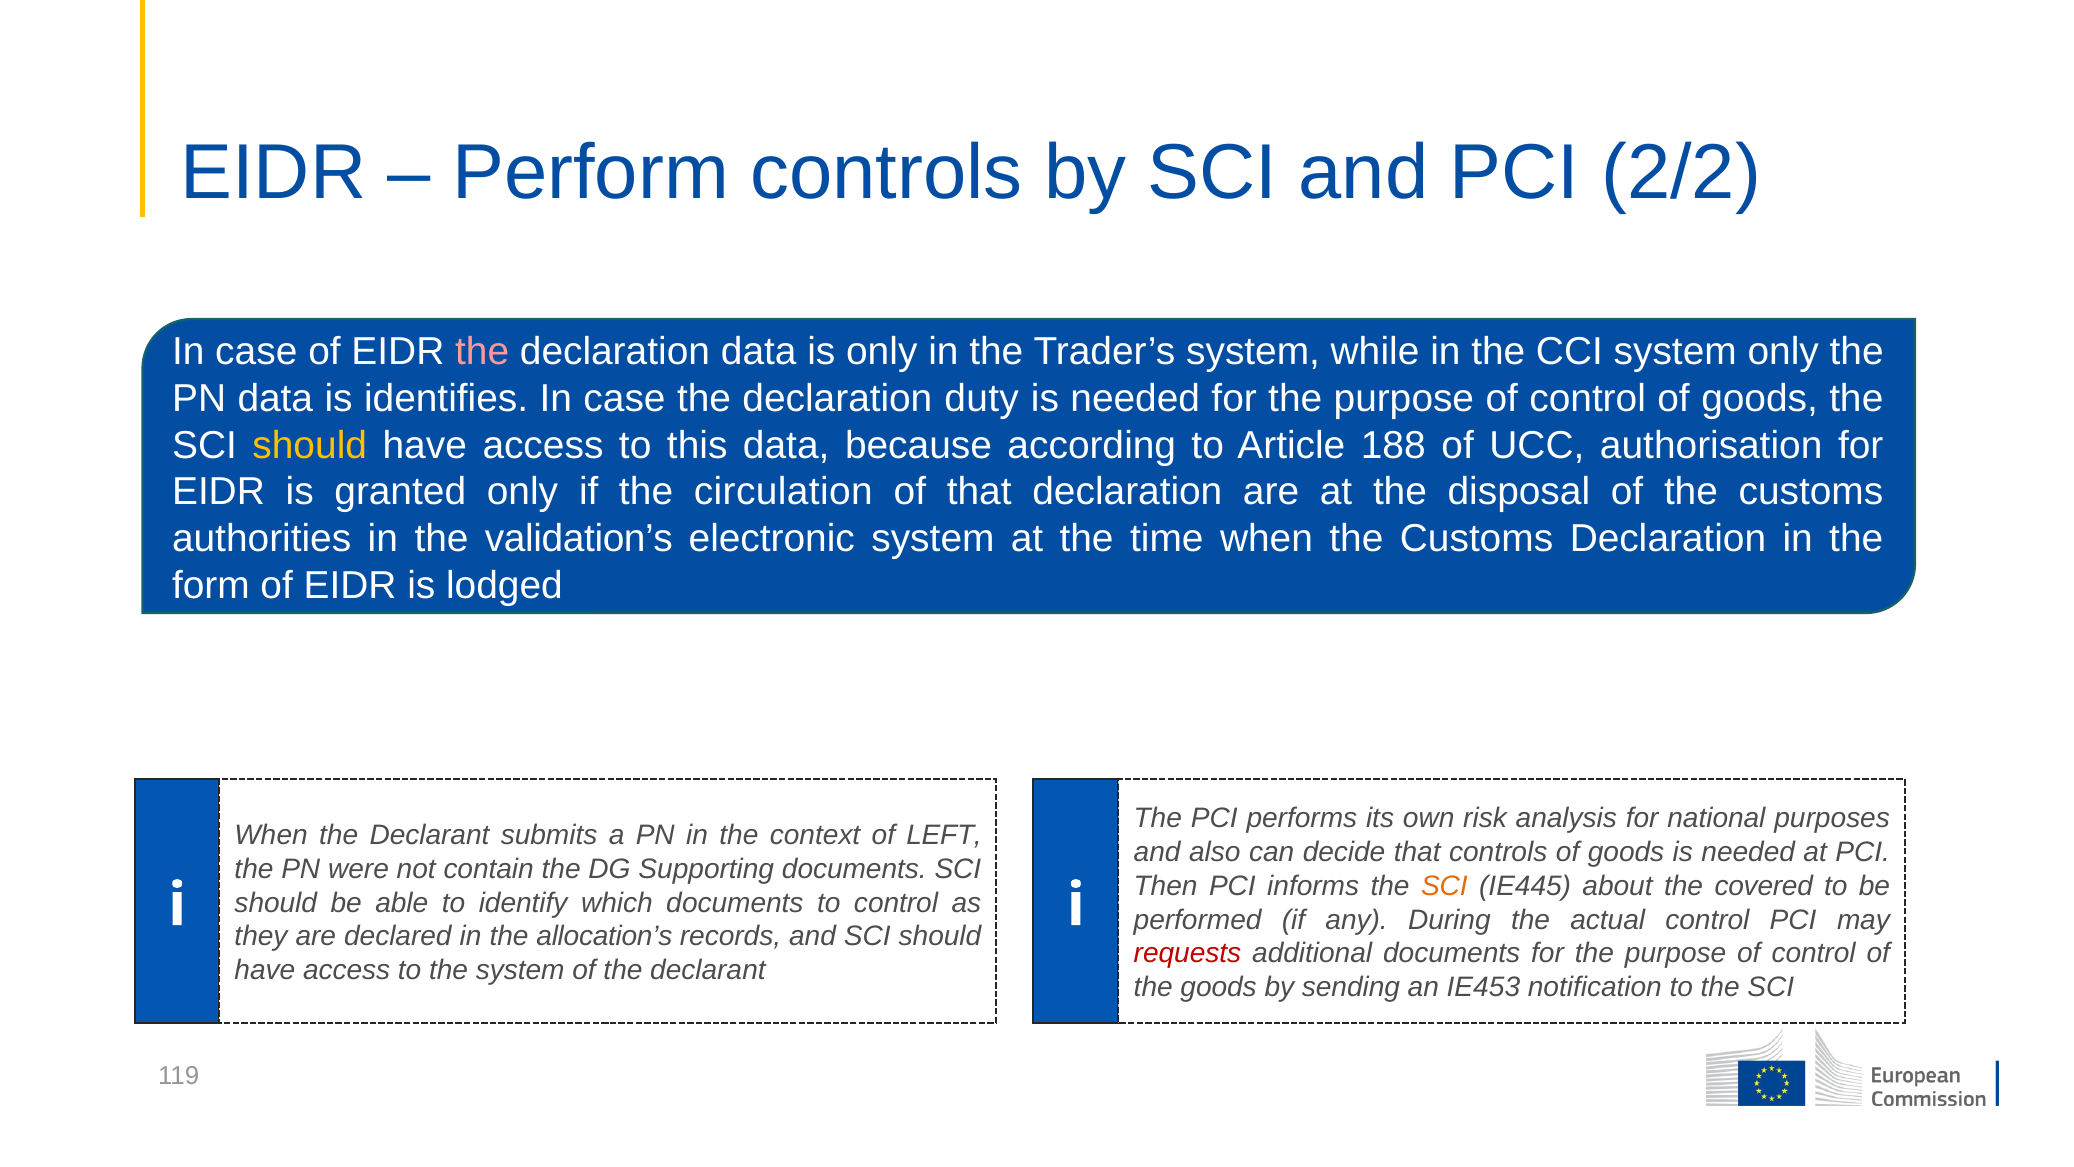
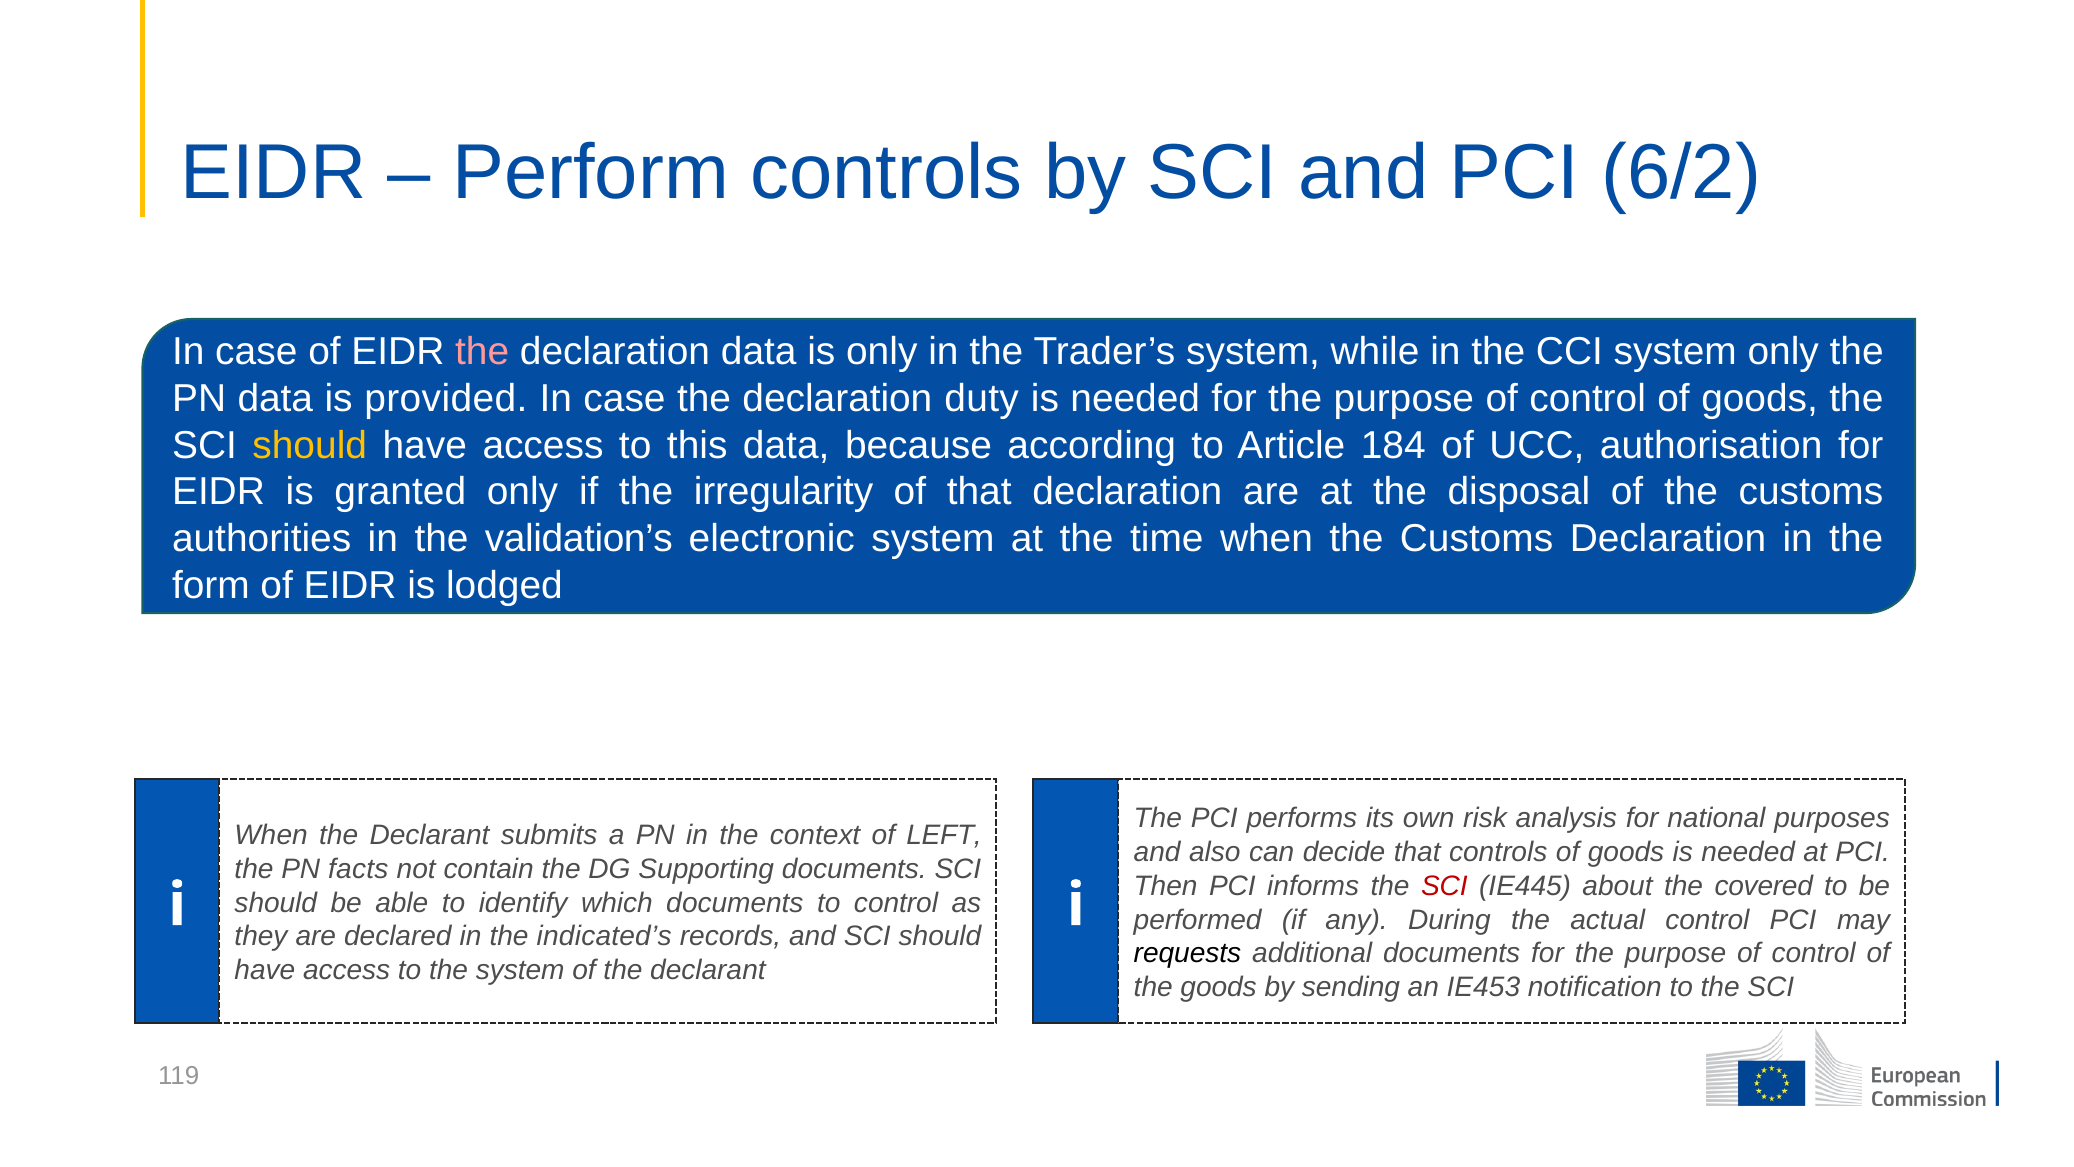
2/2: 2/2 -> 6/2
identifies: identifies -> provided
188: 188 -> 184
circulation: circulation -> irregularity
were: were -> facts
SCI at (1444, 886) colour: orange -> red
allocation’s: allocation’s -> indicated’s
requests colour: red -> black
